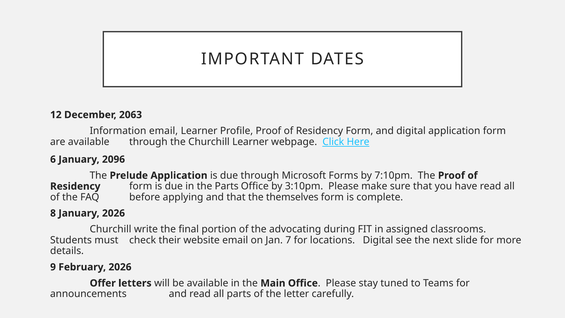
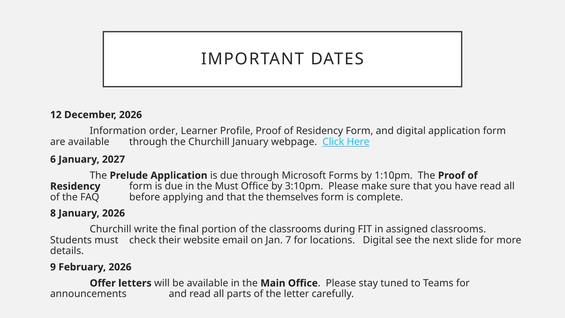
December 2063: 2063 -> 2026
Information email: email -> order
Churchill Learner: Learner -> January
2096: 2096 -> 2027
7:10pm: 7:10pm -> 1:10pm
the Parts: Parts -> Must
the advocating: advocating -> classrooms
